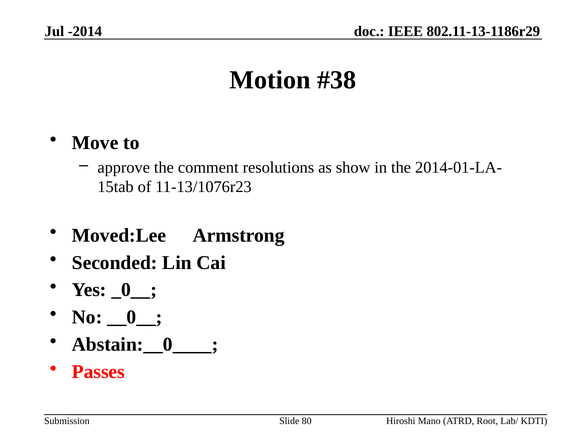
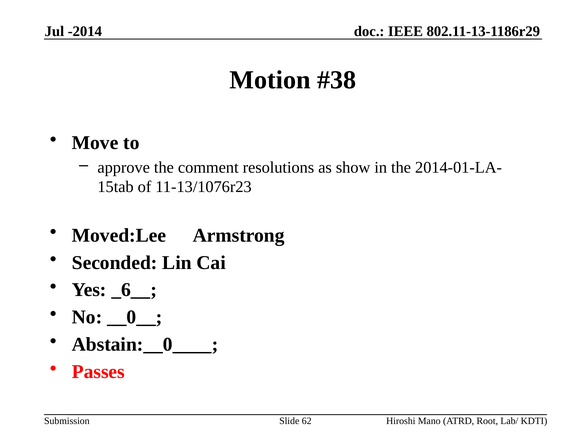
_0__: _0__ -> _6__
80: 80 -> 62
